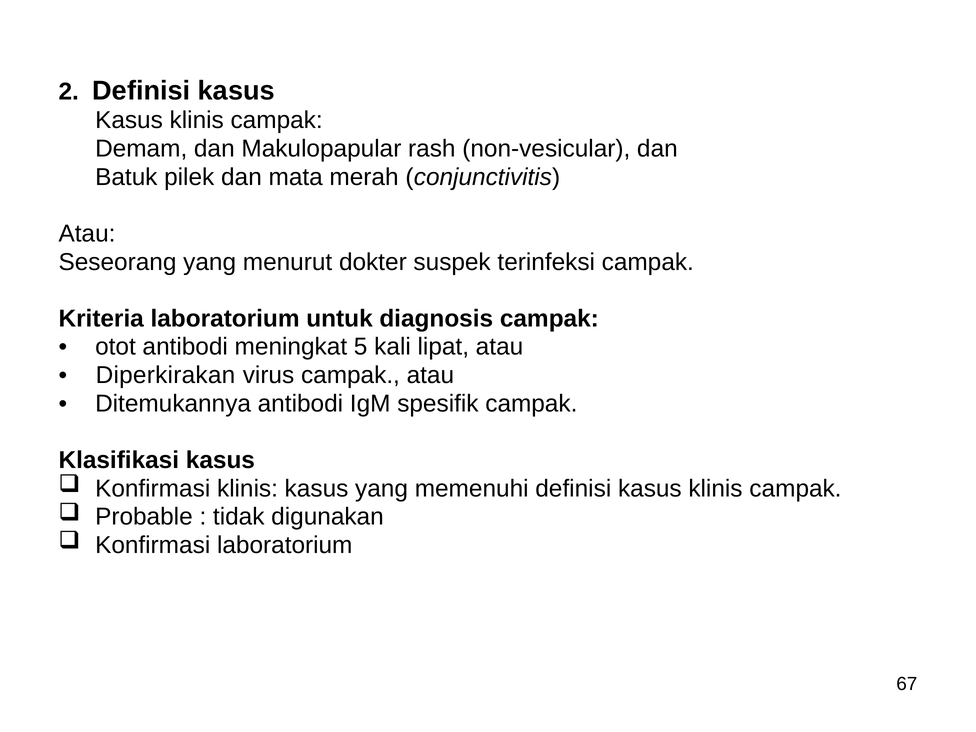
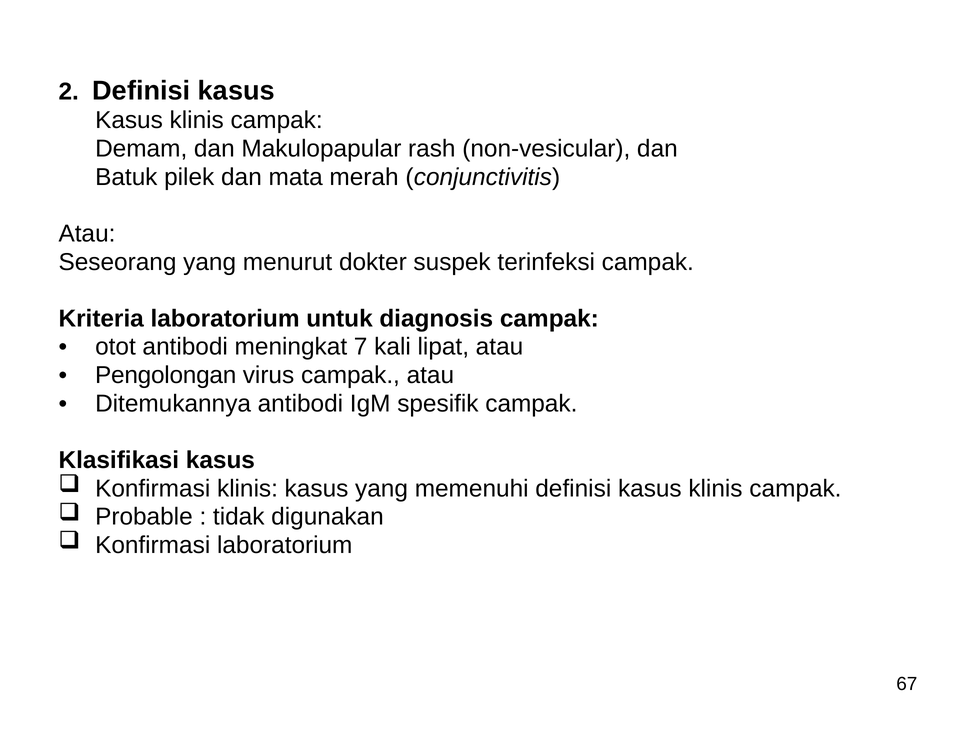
5: 5 -> 7
Diperkirakan: Diperkirakan -> Pengolongan
